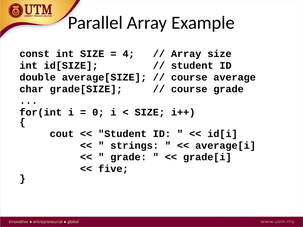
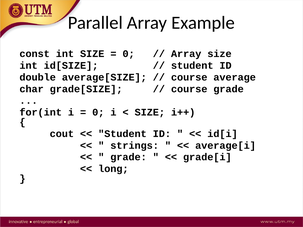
4 at (129, 54): 4 -> 0
five: five -> long
